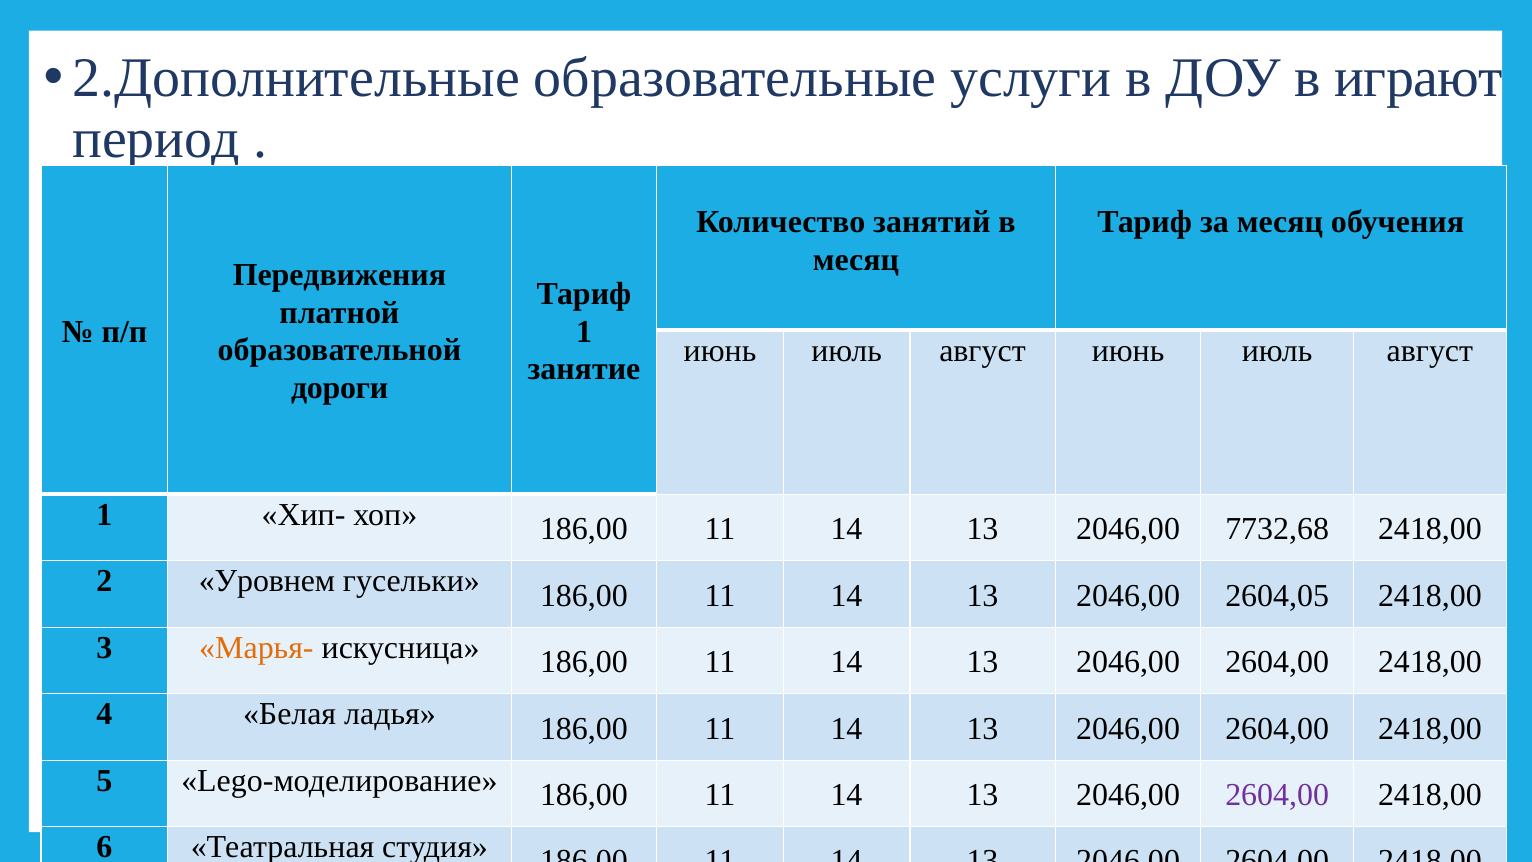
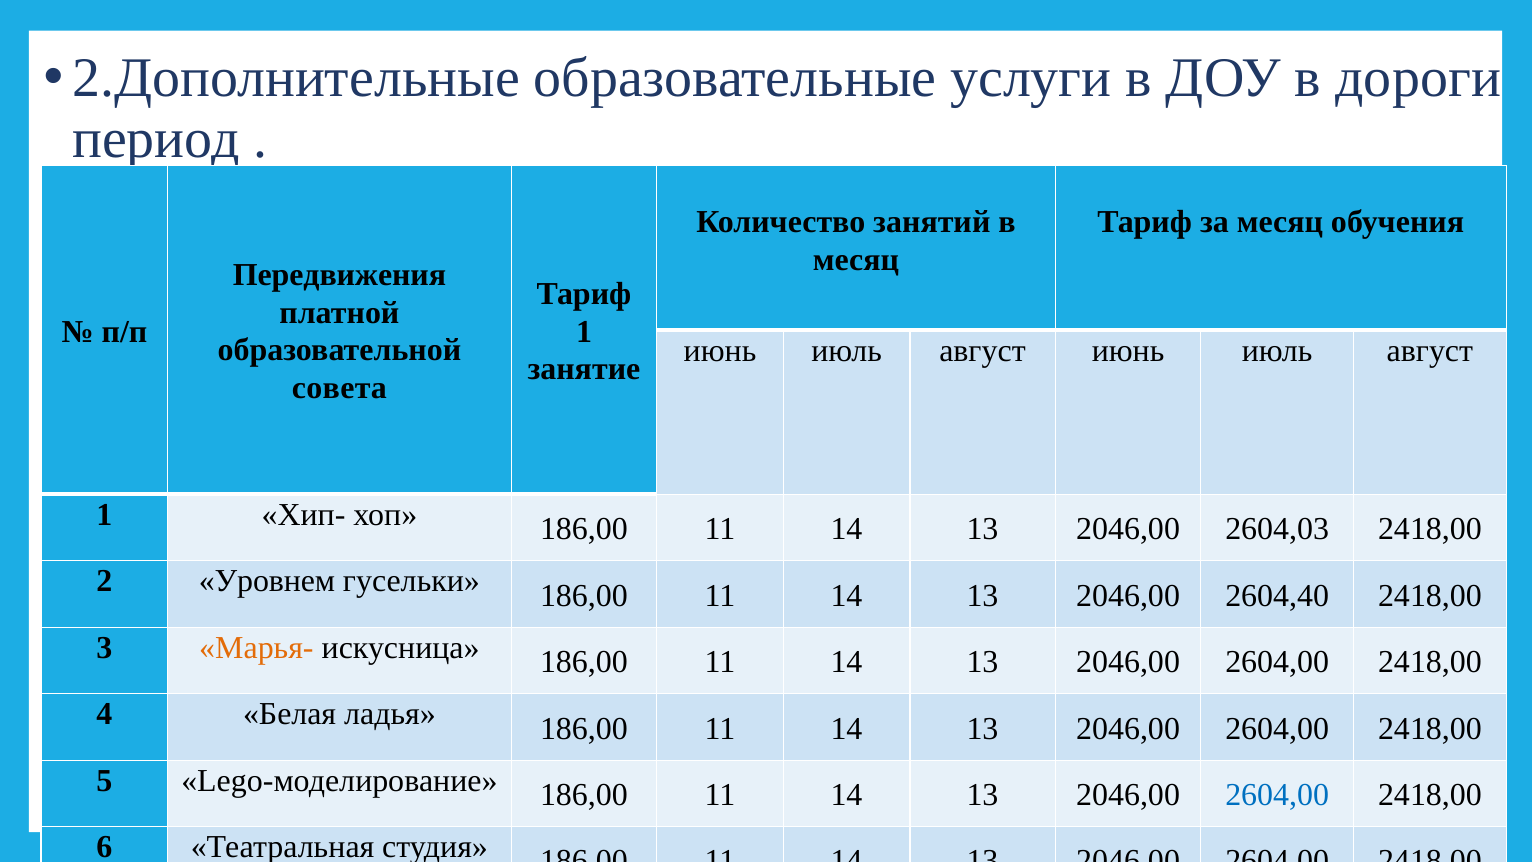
играют: играют -> дороги
дороги: дороги -> совета
7732,68: 7732,68 -> 2604,03
2604,05: 2604,05 -> 2604,40
2604,00 at (1277, 795) colour: purple -> blue
